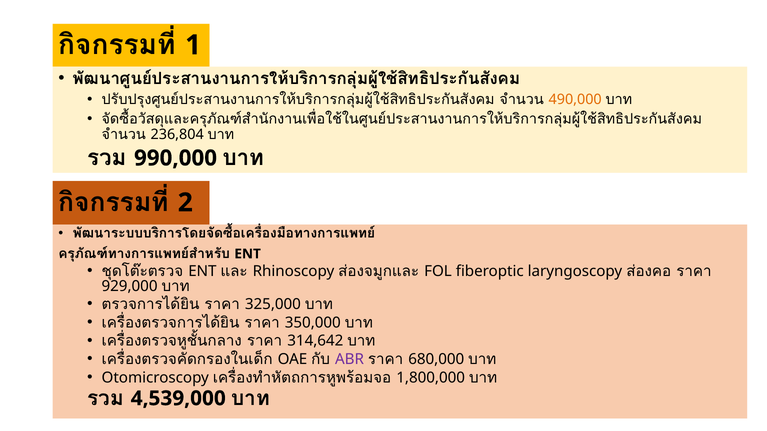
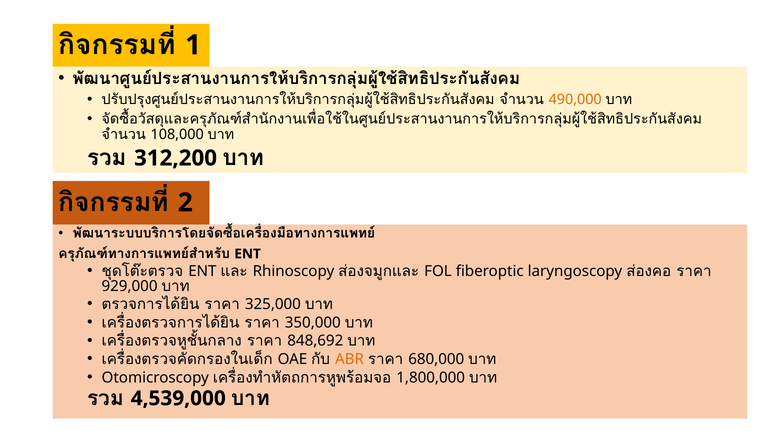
236,804: 236,804 -> 108,000
990,000: 990,000 -> 312,200
314,642: 314,642 -> 848,692
ABR colour: purple -> orange
